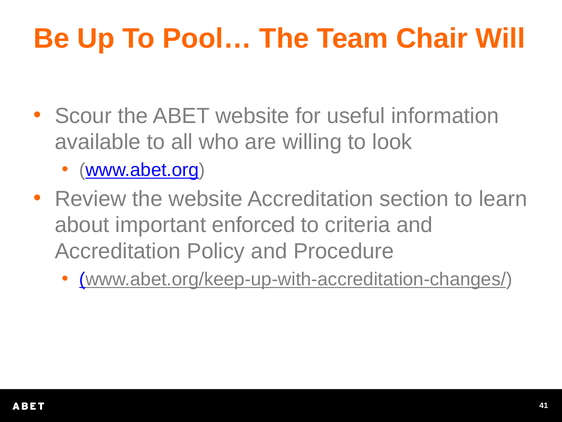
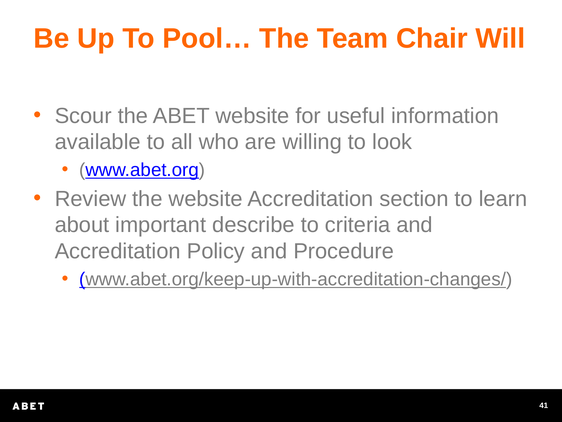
enforced: enforced -> describe
